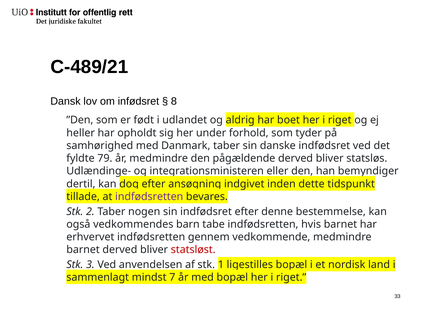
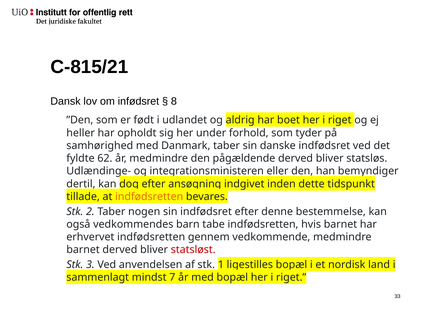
C-489/21: C-489/21 -> C-815/21
79: 79 -> 62
indfødsretten at (149, 197) colour: purple -> orange
